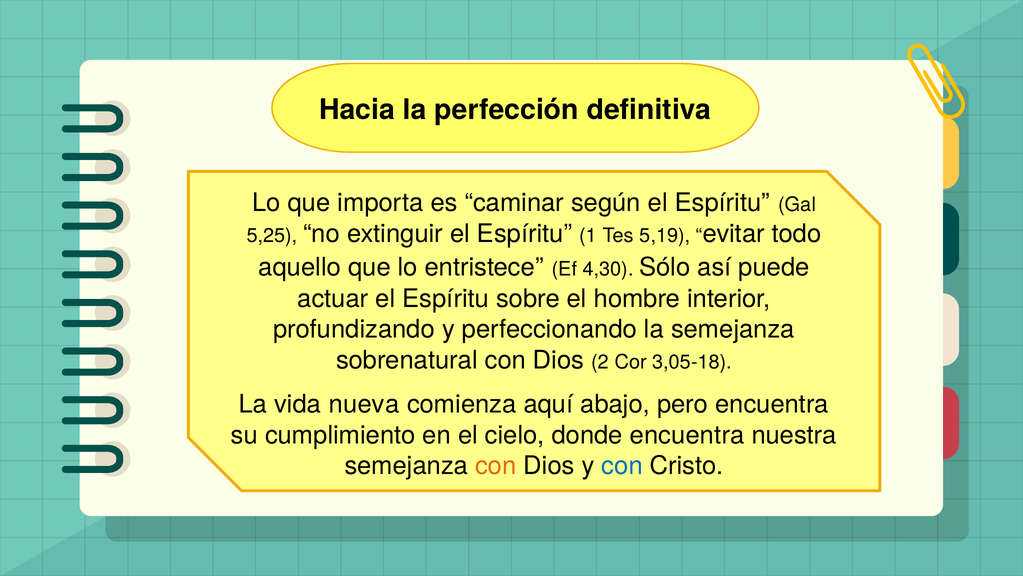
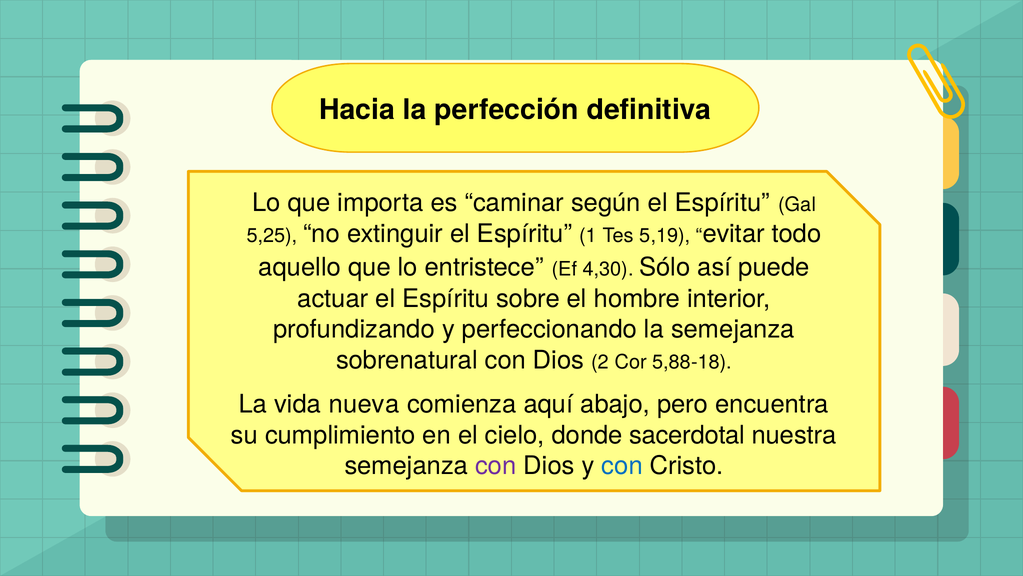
3,05-18: 3,05-18 -> 5,88-18
donde encuentra: encuentra -> sacerdotal
con at (496, 465) colour: orange -> purple
